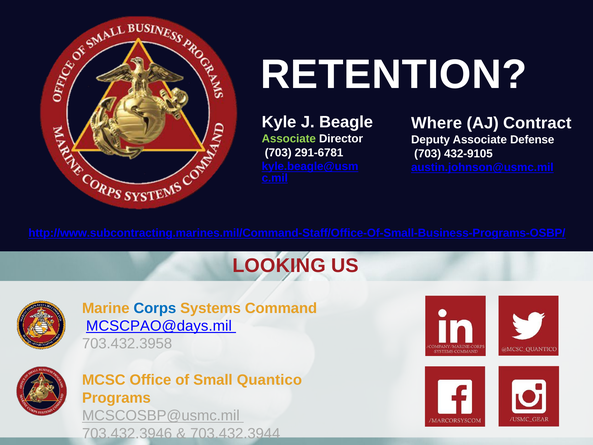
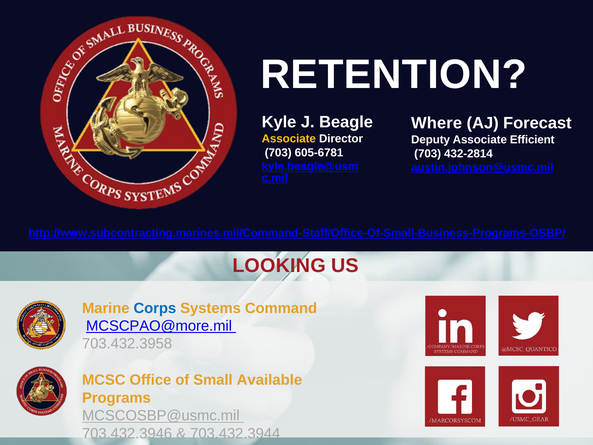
Contract: Contract -> Forecast
Associate at (289, 139) colour: light green -> yellow
Defense: Defense -> Efficient
291-6781: 291-6781 -> 605-6781
432-9105: 432-9105 -> 432-2814
MCSCPAO@days.mil: MCSCPAO@days.mil -> MCSCPAO@more.mil
Quantico: Quantico -> Available
